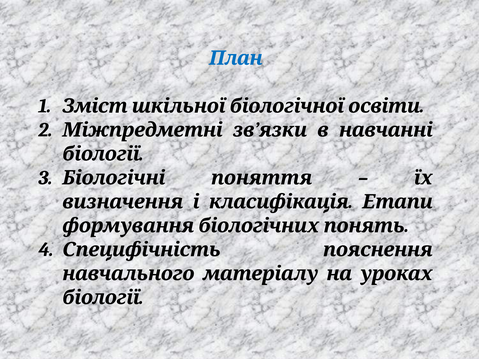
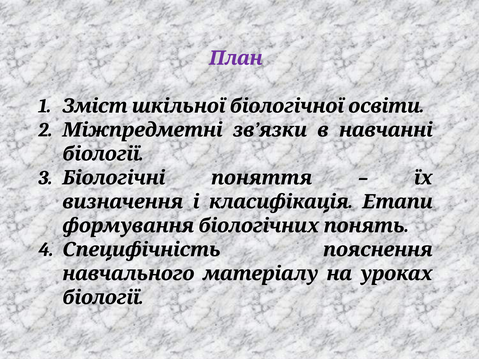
План colour: blue -> purple
